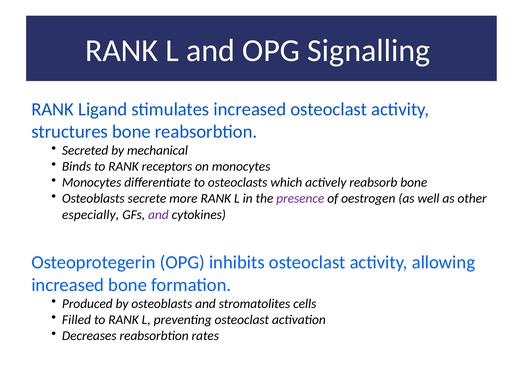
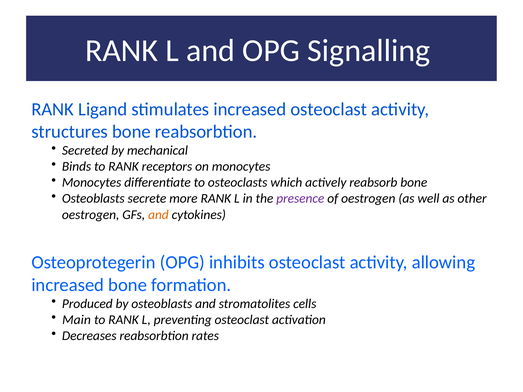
especially at (91, 215): especially -> oestrogen
and at (158, 215) colour: purple -> orange
Filled: Filled -> Main
